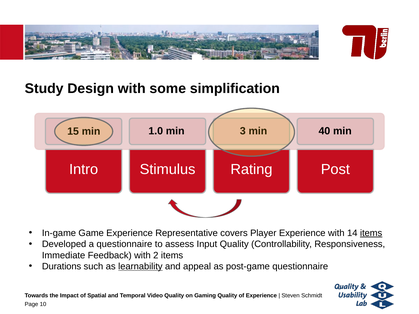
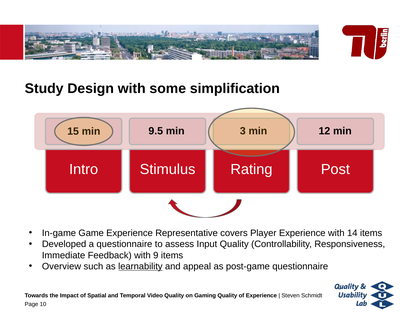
1.0: 1.0 -> 9.5
40: 40 -> 12
items at (371, 233) underline: present -> none
2: 2 -> 9
Durations: Durations -> Overview
